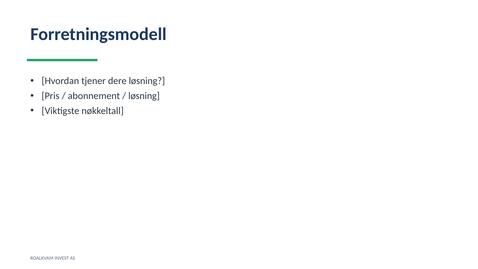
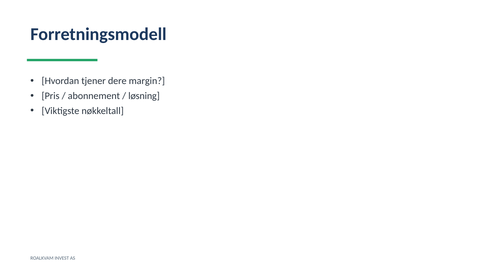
dere løsning: løsning -> margin
